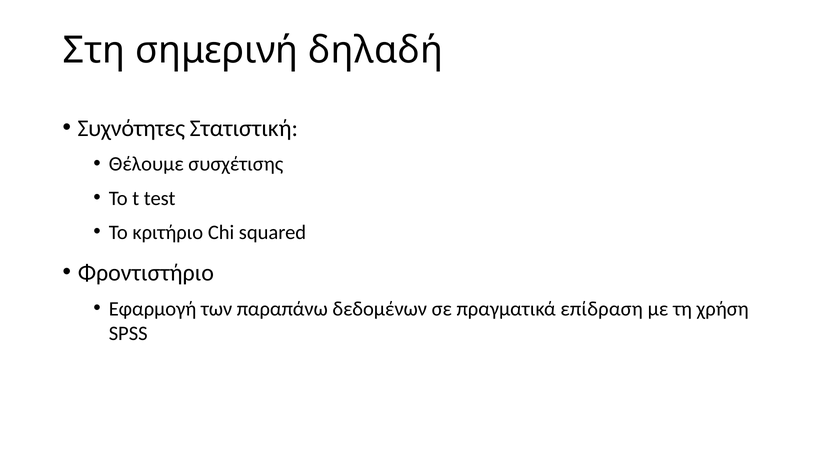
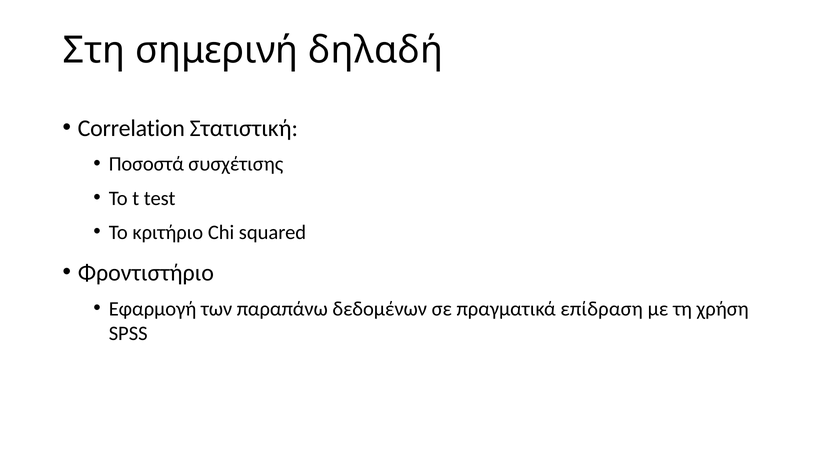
Συχνότητες: Συχνότητες -> Correlation
Θέλουμε: Θέλουμε -> Ποσοστά
